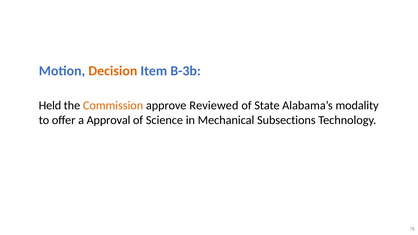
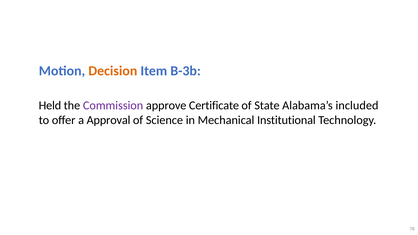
Commission colour: orange -> purple
Reviewed: Reviewed -> Certificate
modality: modality -> included
Subsections: Subsections -> Institutional
